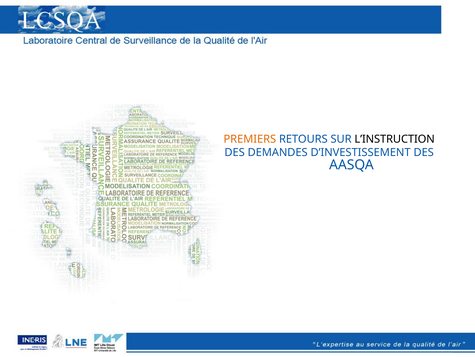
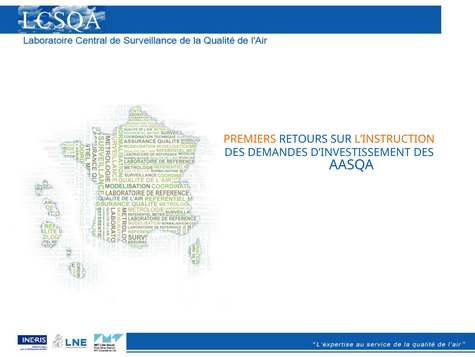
L’INSTRUCTION colour: black -> orange
